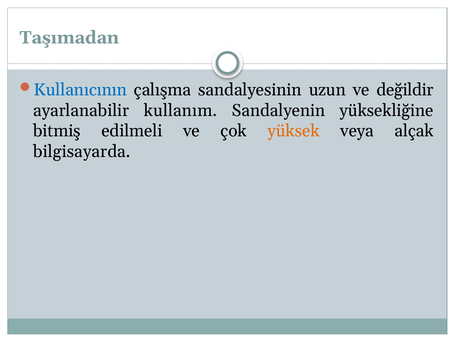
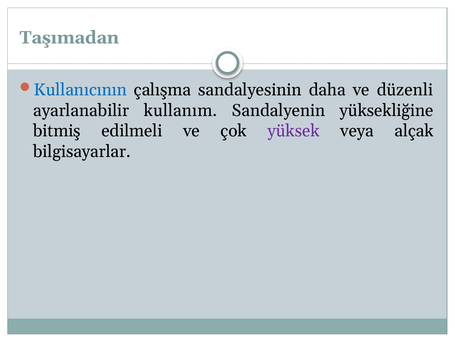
uzun: uzun -> daha
değildir: değildir -> düzenli
yüksek colour: orange -> purple
bilgisayarda: bilgisayarda -> bilgisayarlar
